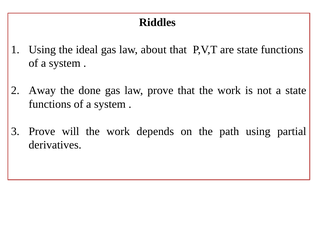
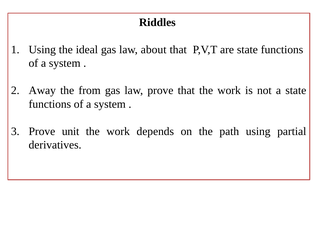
done: done -> from
will: will -> unit
